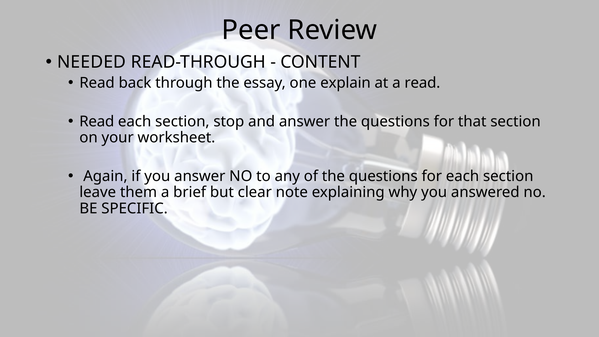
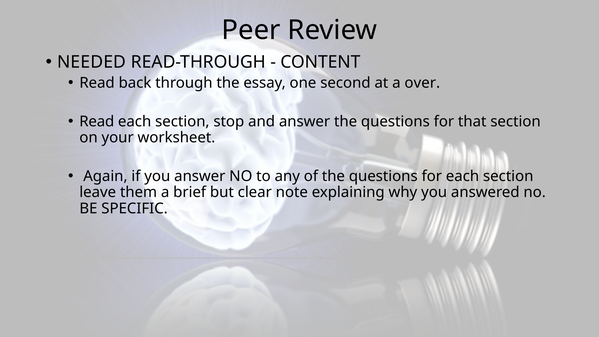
explain: explain -> second
a read: read -> over
